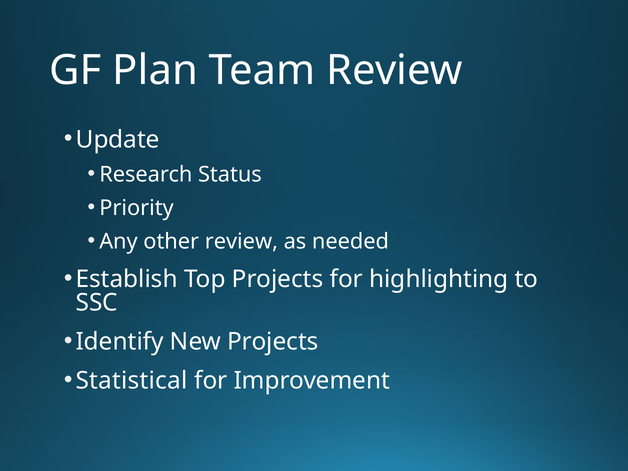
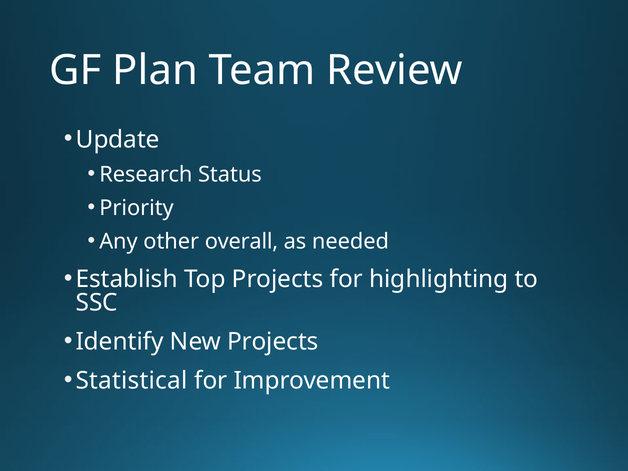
other review: review -> overall
